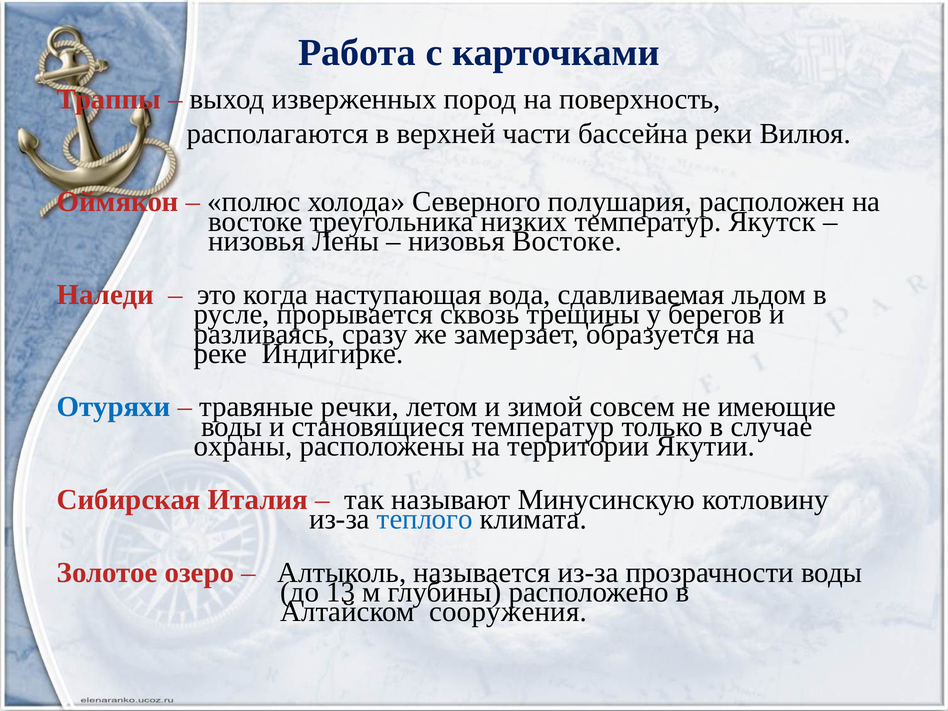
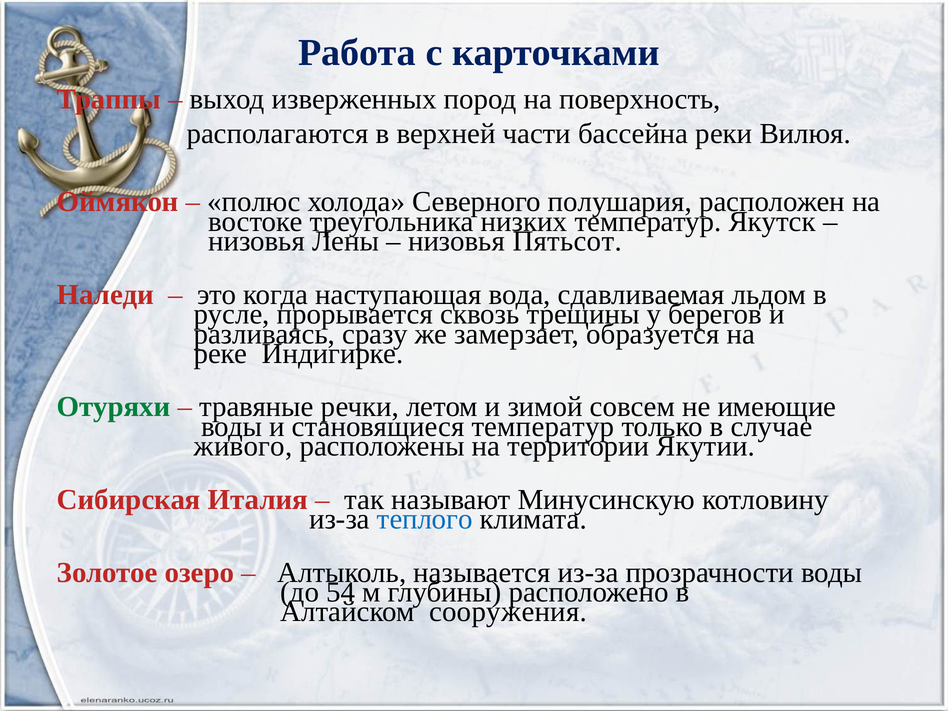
низовья Востоке: Востоке -> Пятьсот
Отуряхи colour: blue -> green
охраны: охраны -> живого
13: 13 -> 54
